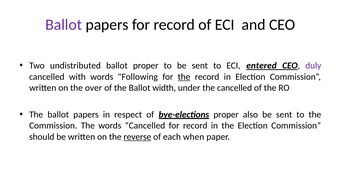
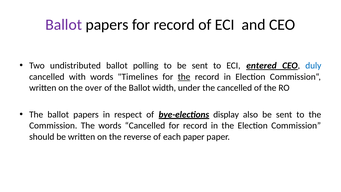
ballot proper: proper -> polling
duly colour: purple -> blue
Following: Following -> Timelines
bye-elections proper: proper -> display
reverse underline: present -> none
each when: when -> paper
